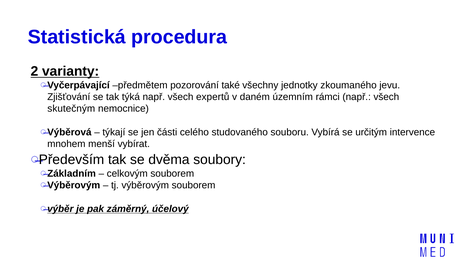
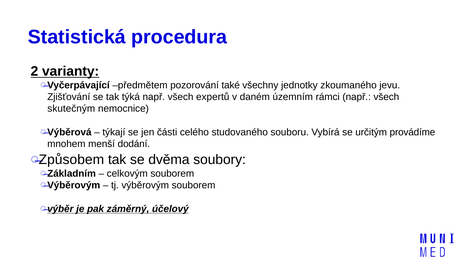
intervence: intervence -> provádíme
vybírat: vybírat -> dodání
Především: Především -> Způsobem
